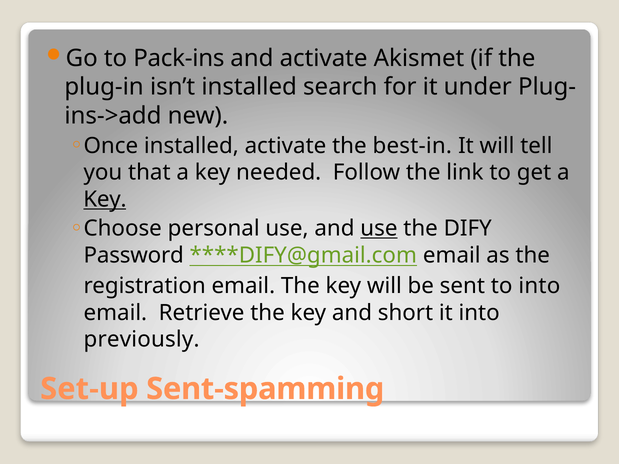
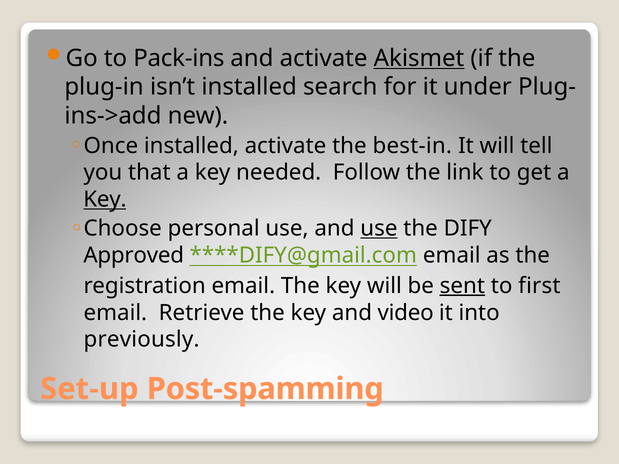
Akismet underline: none -> present
Password: Password -> Approved
sent underline: none -> present
to into: into -> first
short: short -> video
Sent-spamming: Sent-spamming -> Post-spamming
